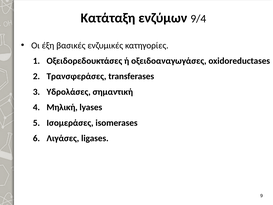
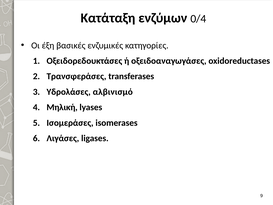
9/4: 9/4 -> 0/4
σημαντική: σημαντική -> αλβινισμό
